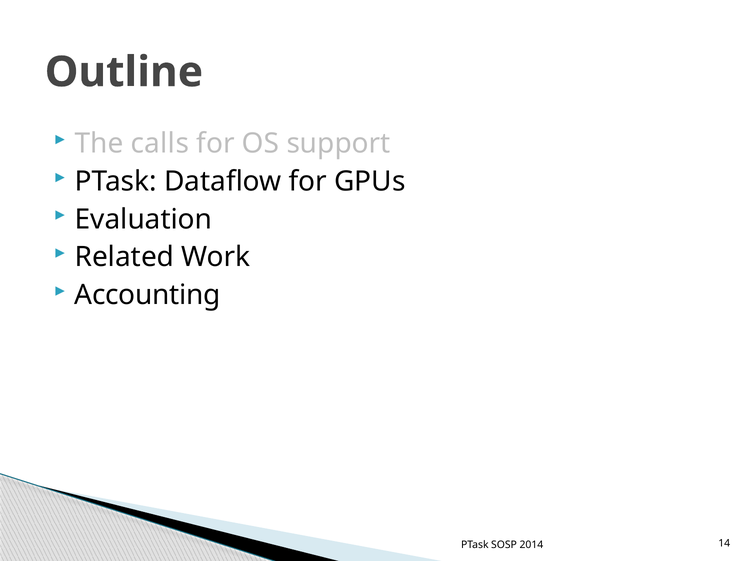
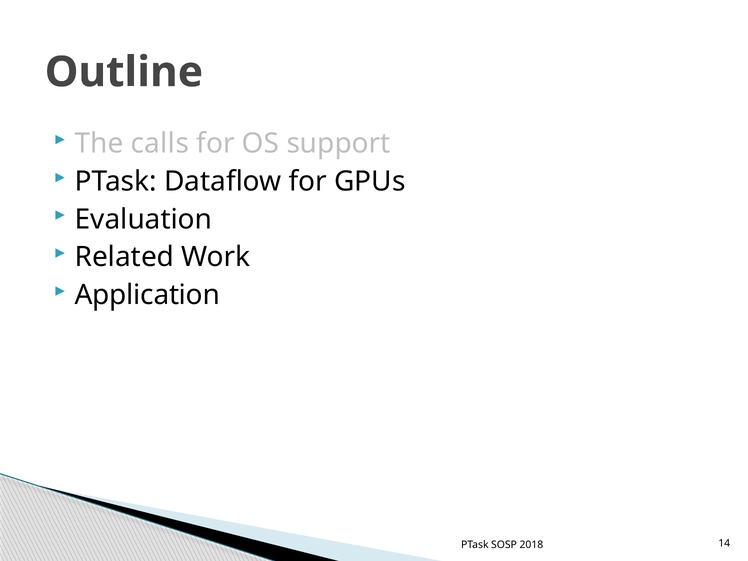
Accounting: Accounting -> Application
2014: 2014 -> 2018
